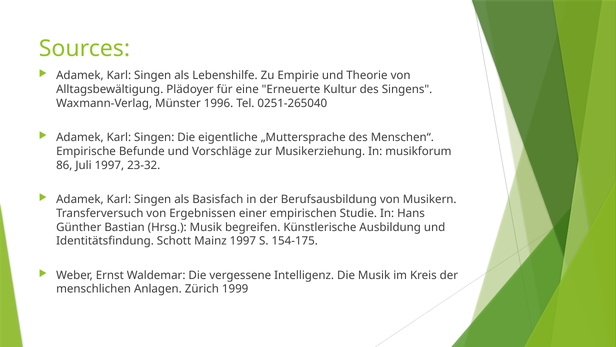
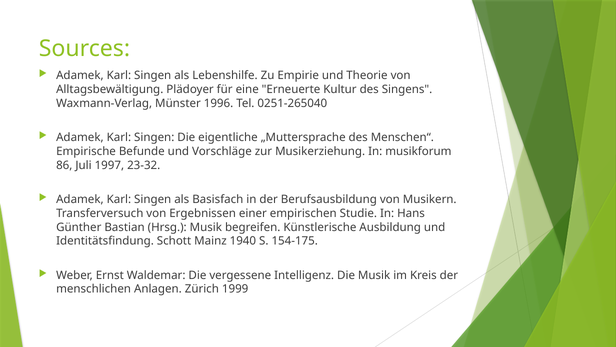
Mainz 1997: 1997 -> 1940
